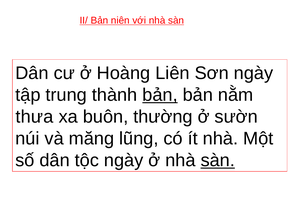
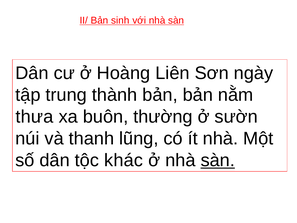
niên: niên -> sinh
bản at (160, 95) underline: present -> none
măng: măng -> thanh
tộc ngày: ngày -> khác
